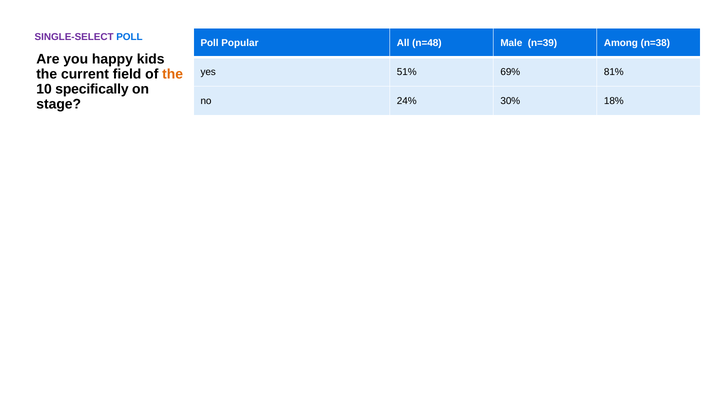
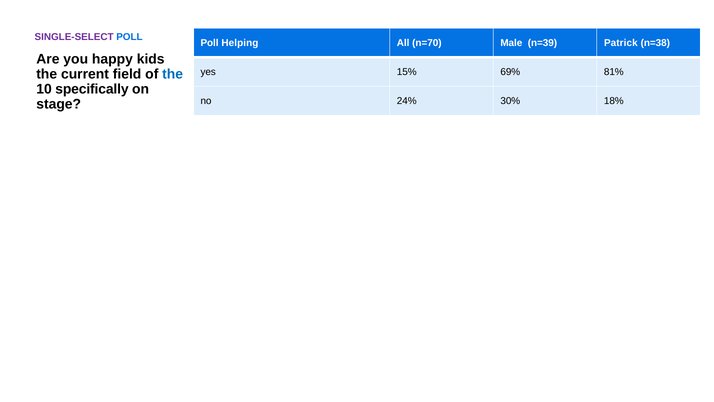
Popular: Popular -> Helping
n=48: n=48 -> n=70
Among: Among -> Patrick
51%: 51% -> 15%
the at (173, 74) colour: orange -> blue
